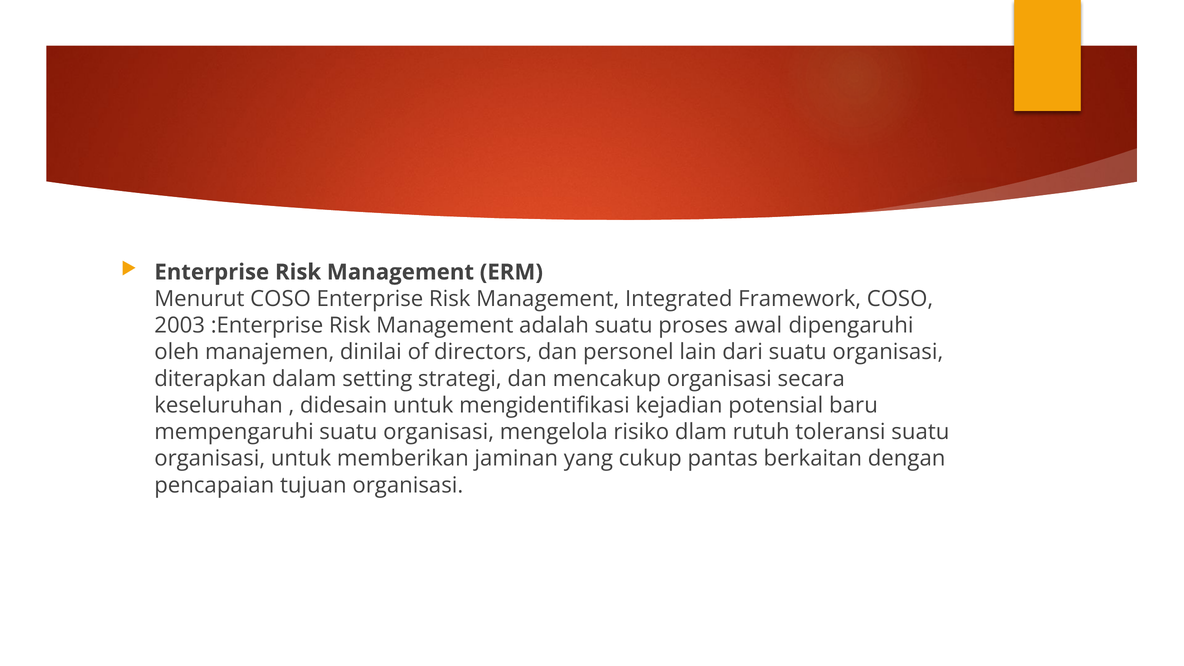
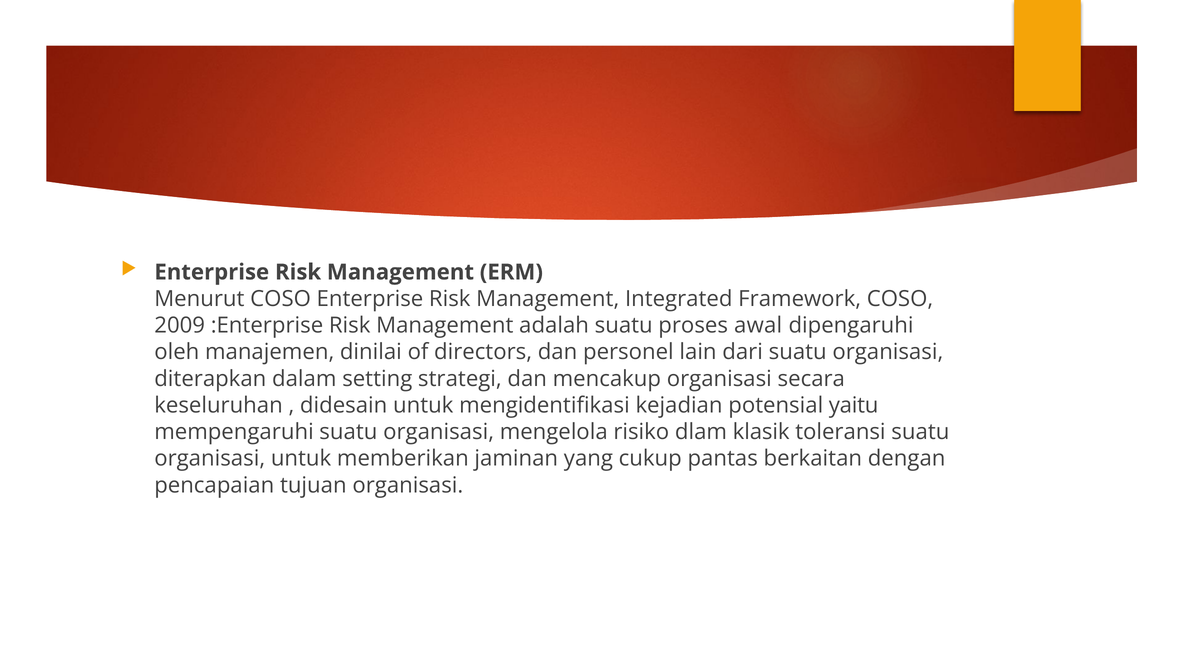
2003: 2003 -> 2009
baru: baru -> yaitu
rutuh: rutuh -> klasik
